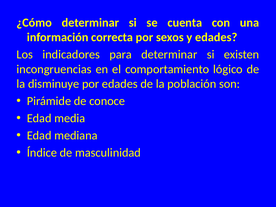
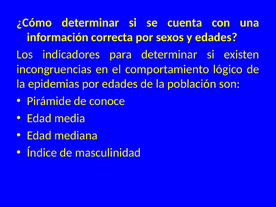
disminuye: disminuye -> epidemias
